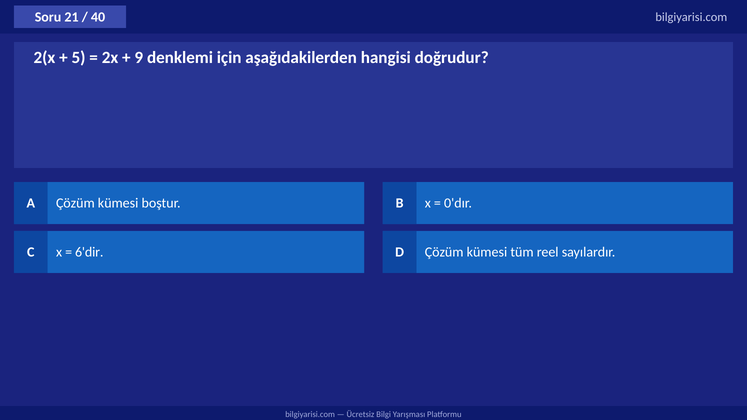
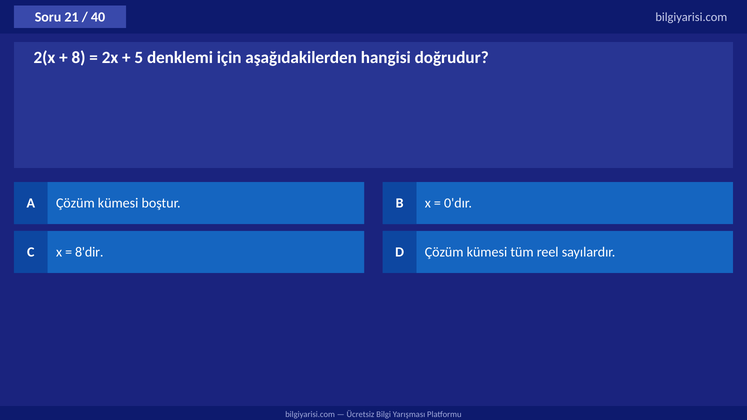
5: 5 -> 8
9: 9 -> 5
6'dir: 6'dir -> 8'dir
